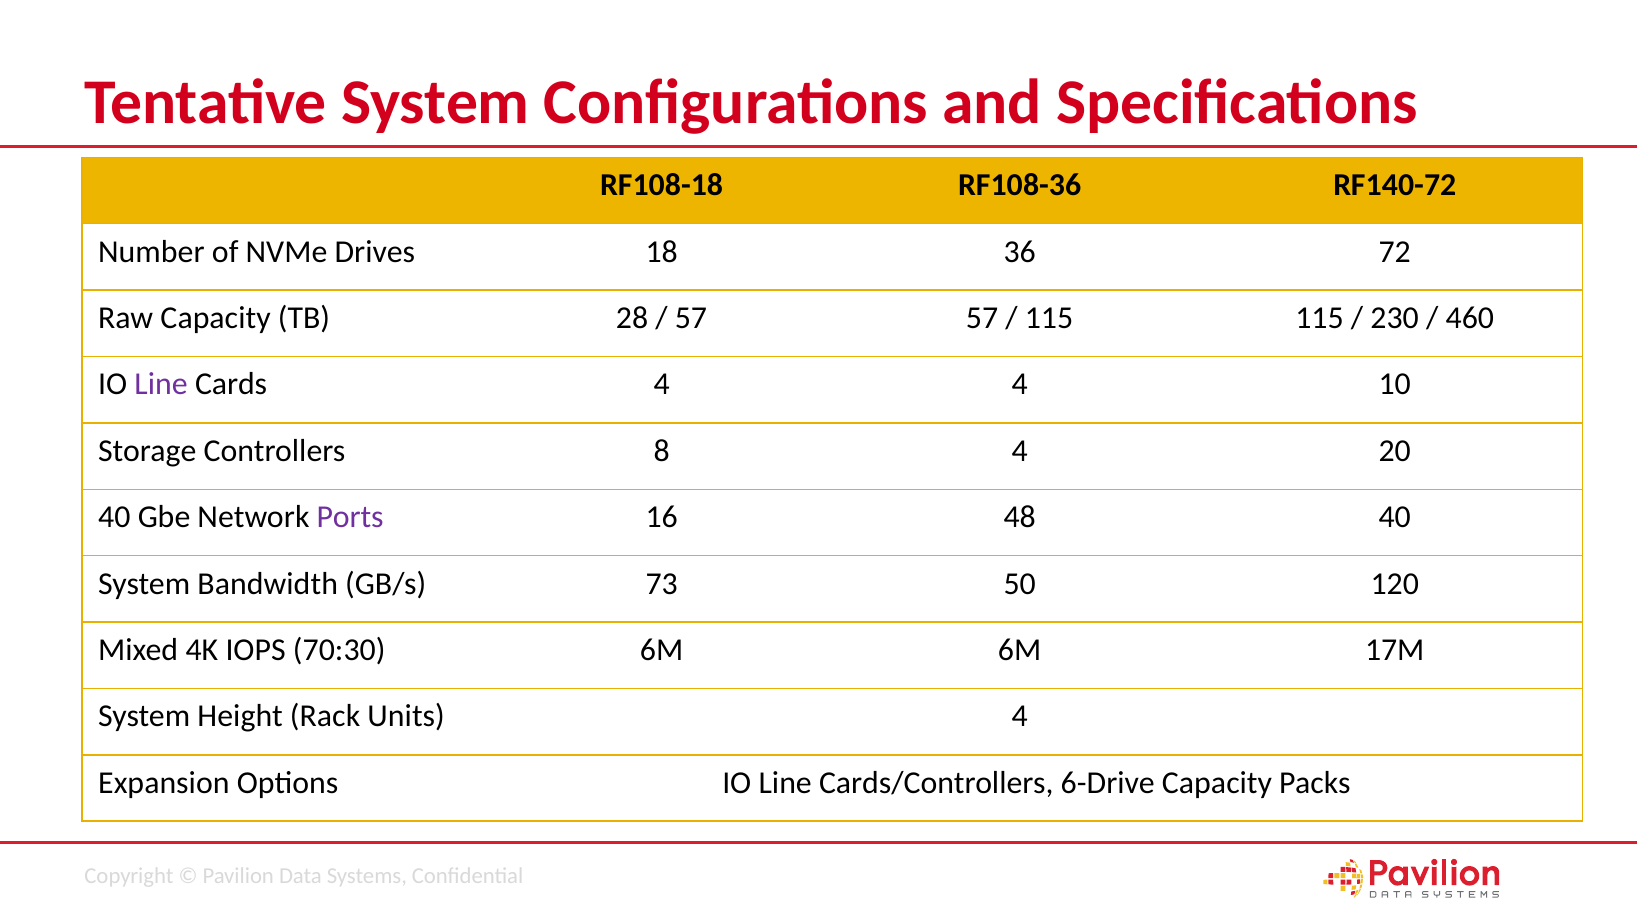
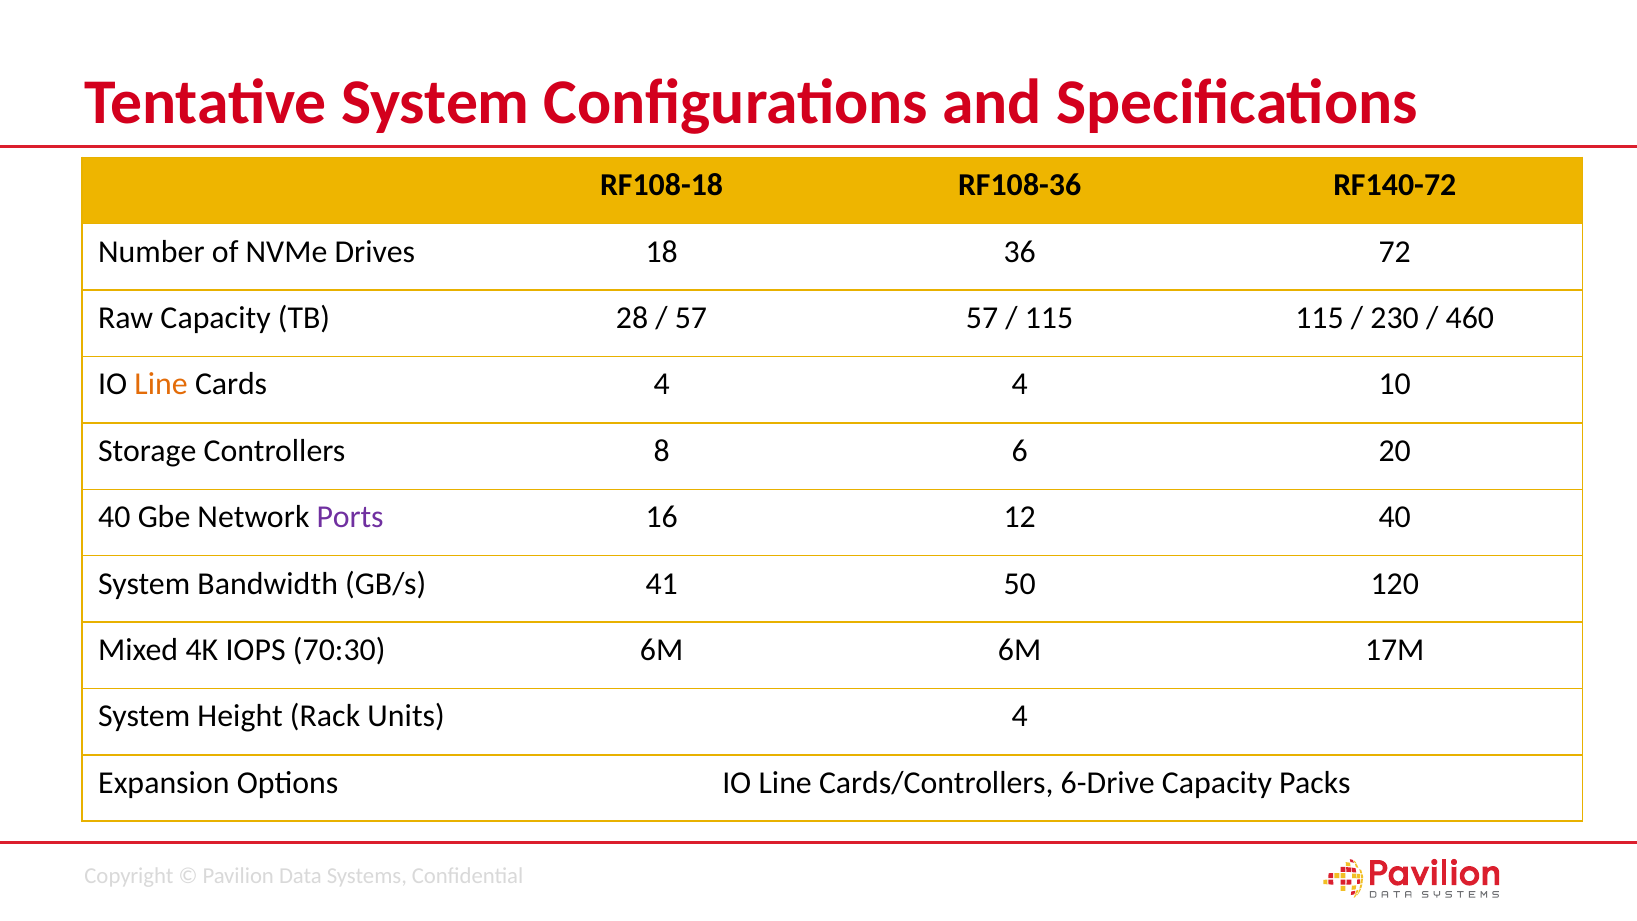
Line at (161, 384) colour: purple -> orange
8 4: 4 -> 6
48: 48 -> 12
73: 73 -> 41
